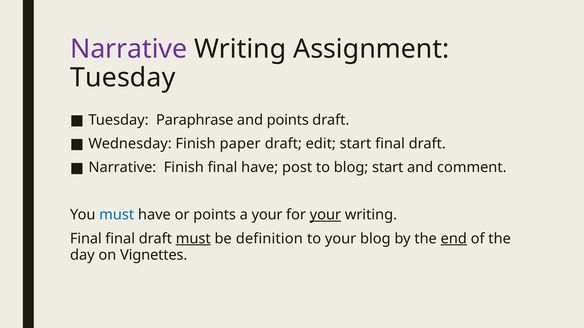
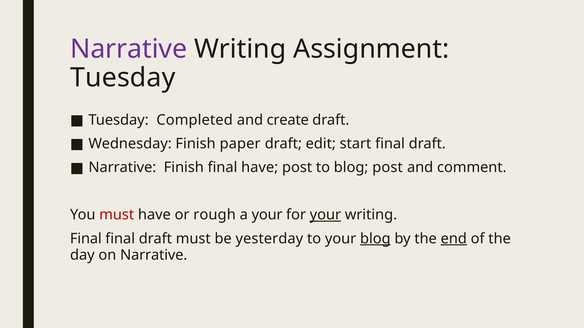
Paraphrase: Paraphrase -> Completed
and points: points -> create
blog start: start -> post
must at (117, 215) colour: blue -> red
or points: points -> rough
must at (193, 239) underline: present -> none
definition: definition -> yesterday
blog at (375, 239) underline: none -> present
on Vignettes: Vignettes -> Narrative
